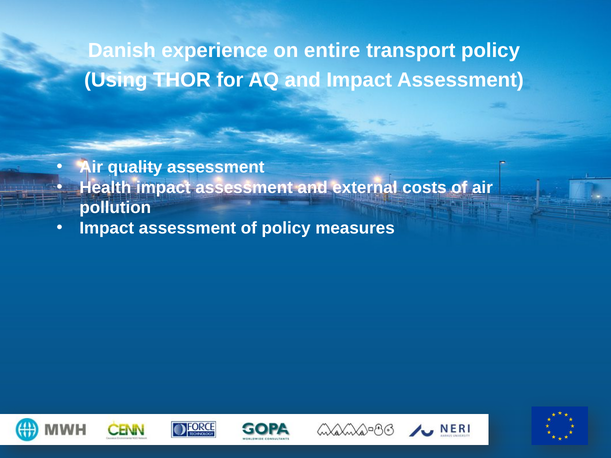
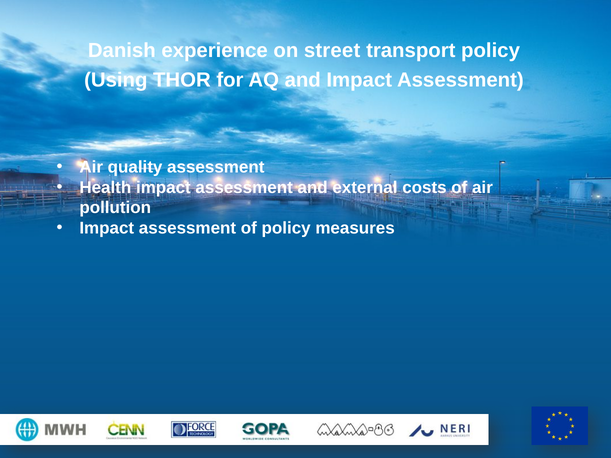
entire: entire -> street
